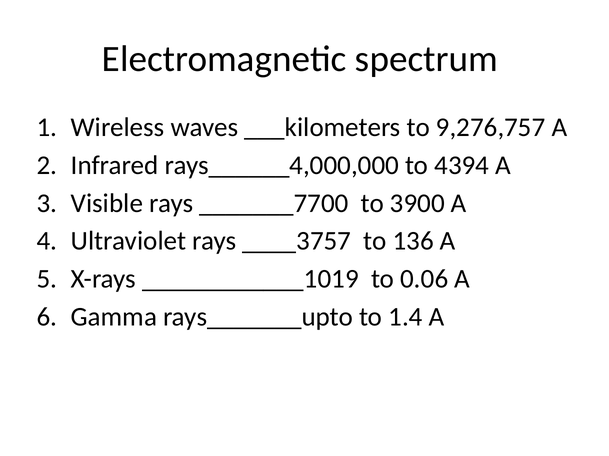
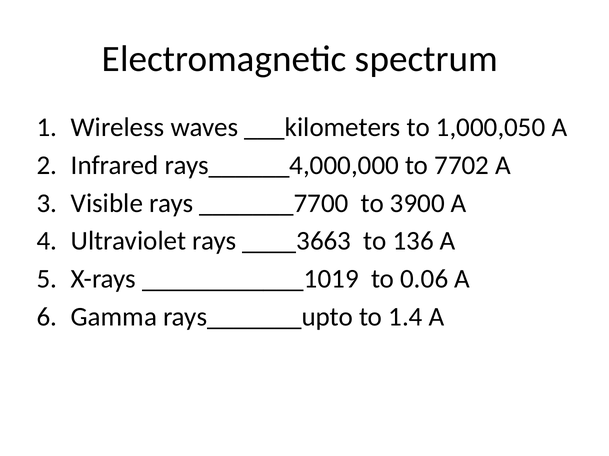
9,276,757: 9,276,757 -> 1,000,050
4394: 4394 -> 7702
____3757: ____3757 -> ____3663
